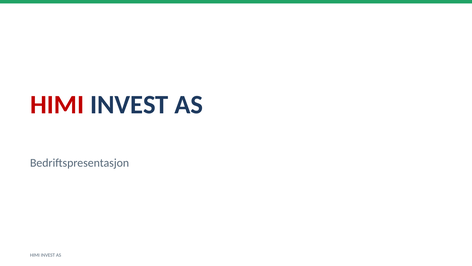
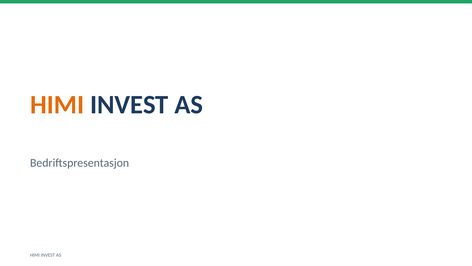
HIMI at (57, 105) colour: red -> orange
